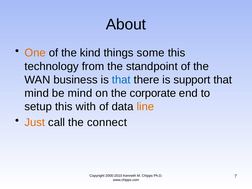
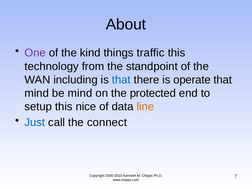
One colour: orange -> purple
some: some -> traffic
business: business -> including
support: support -> operate
corporate: corporate -> protected
with: with -> nice
Just colour: orange -> blue
